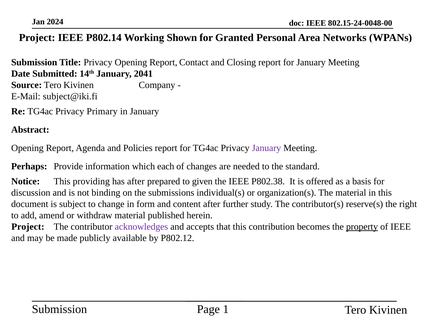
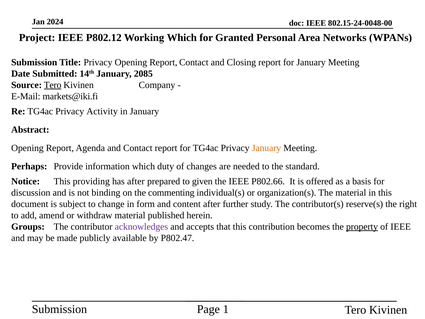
P802.14: P802.14 -> P802.12
Working Shown: Shown -> Which
2041: 2041 -> 2085
Tero at (53, 85) underline: none -> present
subject@iki.fi: subject@iki.fi -> markets@iki.fi
Primary: Primary -> Activity
and Policies: Policies -> Contact
January at (266, 148) colour: purple -> orange
each: each -> duty
P802.38: P802.38 -> P802.66
submissions: submissions -> commenting
Project at (28, 226): Project -> Groups
P802.12: P802.12 -> P802.47
